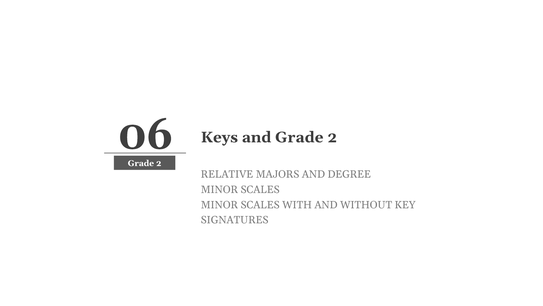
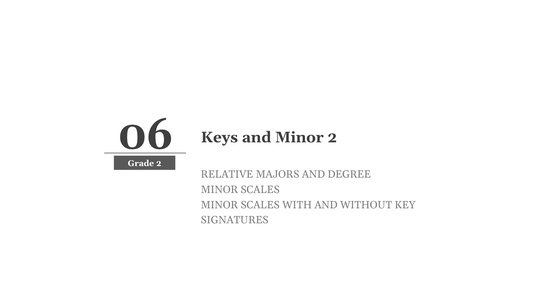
and Grade: Grade -> Minor
